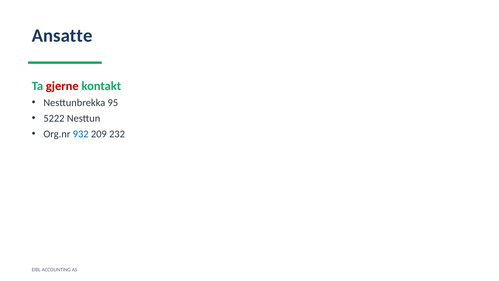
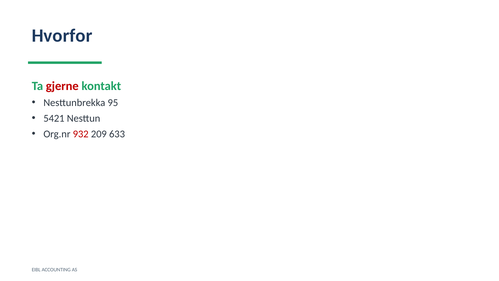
Ansatte: Ansatte -> Hvorfor
5222: 5222 -> 5421
932 colour: blue -> red
232: 232 -> 633
